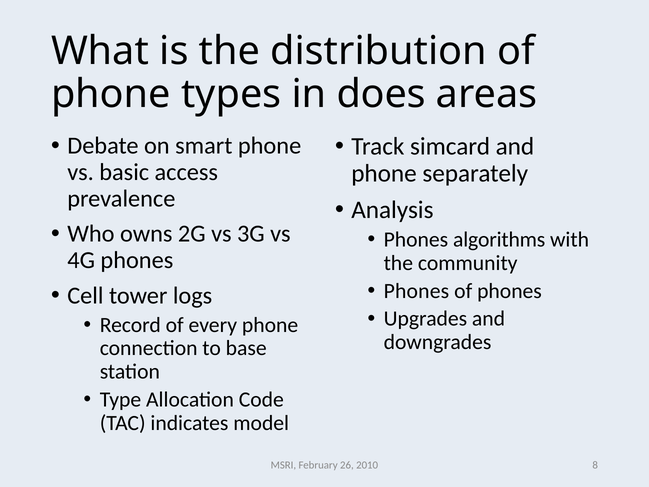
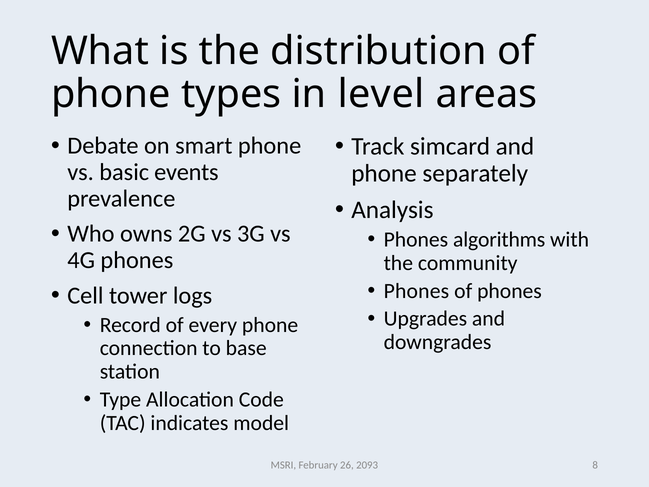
does: does -> level
access: access -> events
2010: 2010 -> 2093
